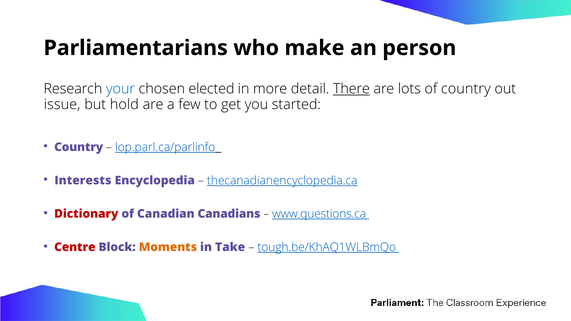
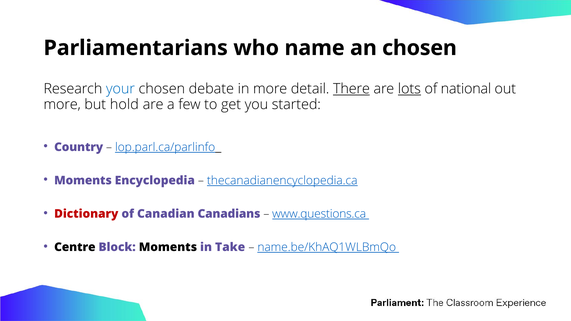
make: make -> name
an person: person -> chosen
elected: elected -> debate
lots underline: none -> present
of country: country -> national
issue at (62, 104): issue -> more
Interests at (83, 181): Interests -> Moments
Centre colour: red -> black
Moments at (168, 247) colour: orange -> black
tough.be/KhAQ1WLBmQo: tough.be/KhAQ1WLBmQo -> name.be/KhAQ1WLBmQo
